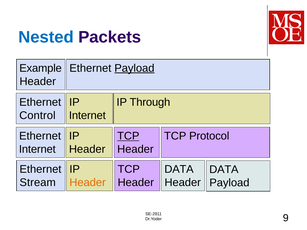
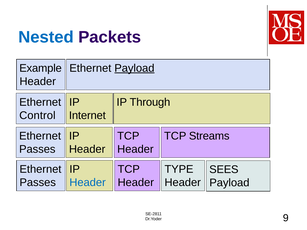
TCP at (128, 136) underline: present -> none
Protocol: Protocol -> Streams
Internet at (37, 149): Internet -> Passes
DATA at (179, 169): DATA -> TYPE
DATA at (224, 170): DATA -> SEES
Stream at (38, 183): Stream -> Passes
Header at (88, 183) colour: orange -> blue
